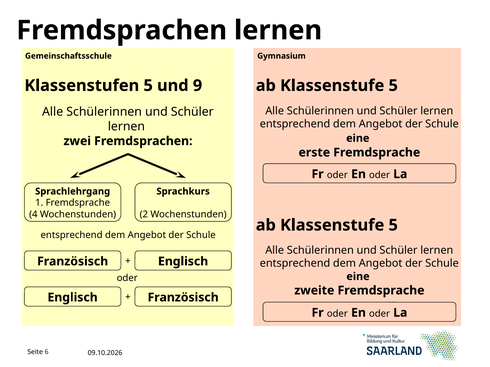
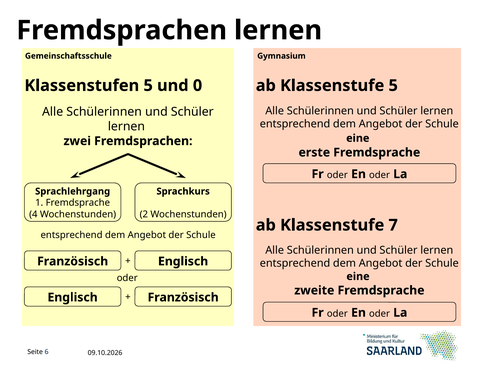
9: 9 -> 0
5 at (393, 225): 5 -> 7
